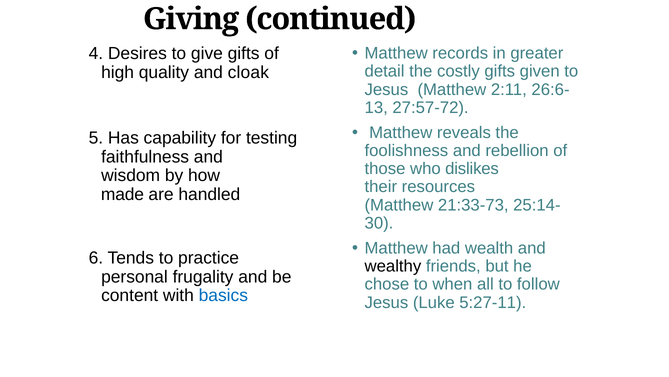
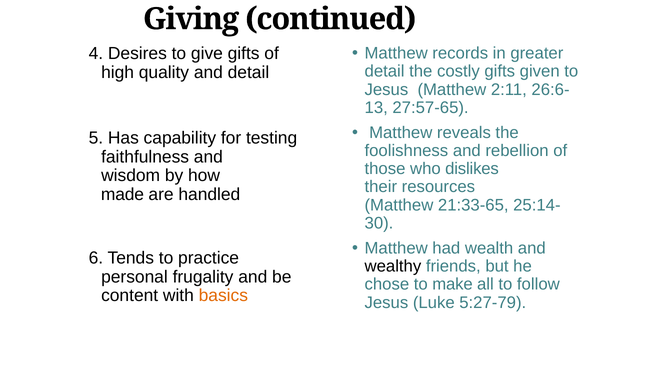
and cloak: cloak -> detail
27:57-72: 27:57-72 -> 27:57-65
21:33-73: 21:33-73 -> 21:33-65
when: when -> make
basics colour: blue -> orange
5:27-11: 5:27-11 -> 5:27-79
